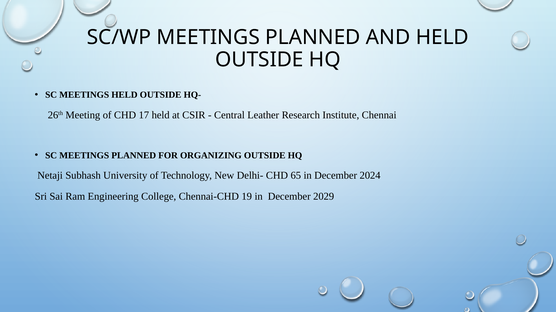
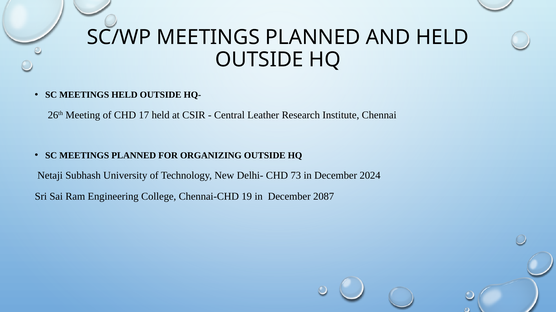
65: 65 -> 73
2029: 2029 -> 2087
